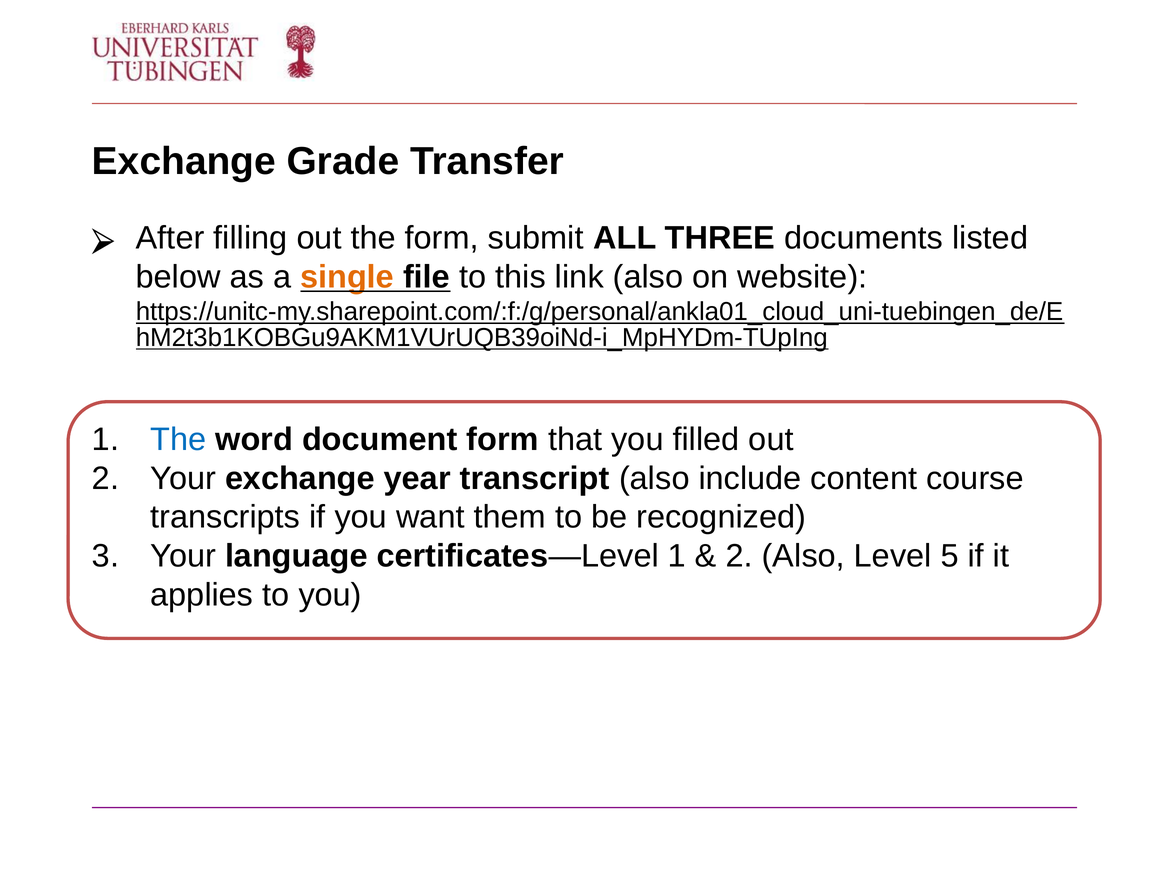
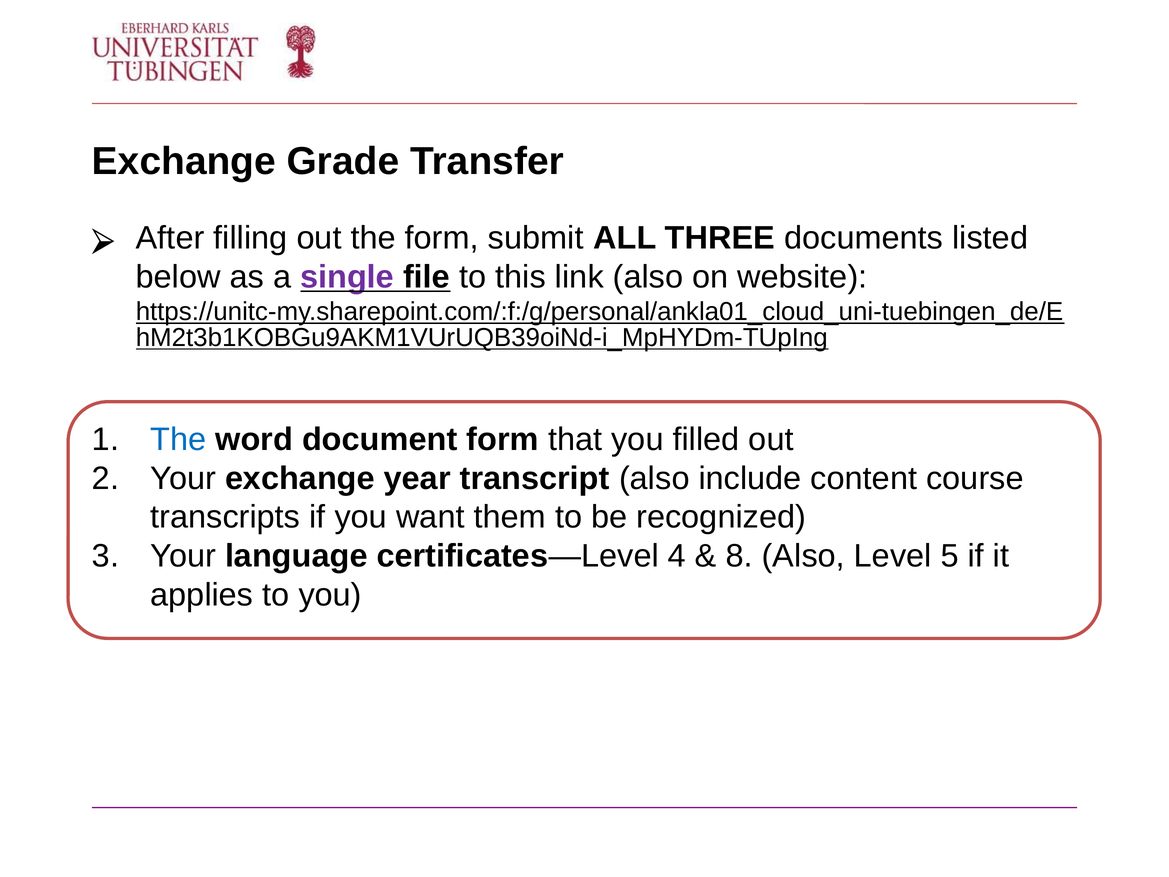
single colour: orange -> purple
certificates—Level 1: 1 -> 4
2 at (739, 556): 2 -> 8
